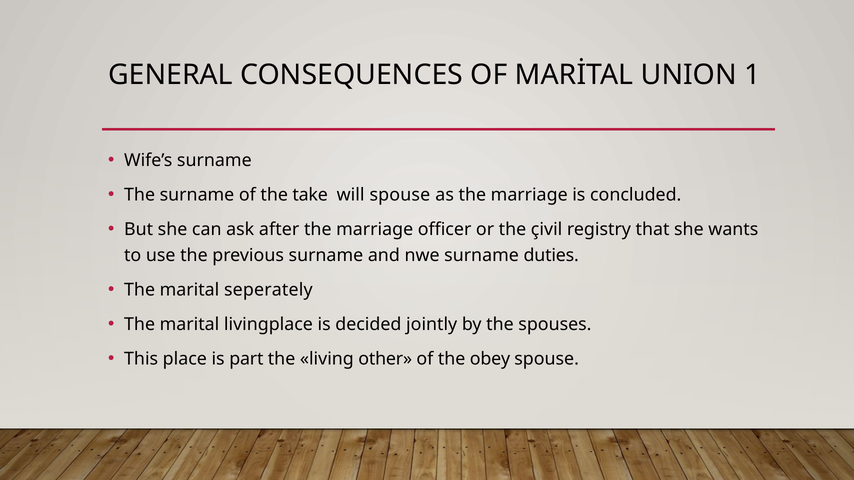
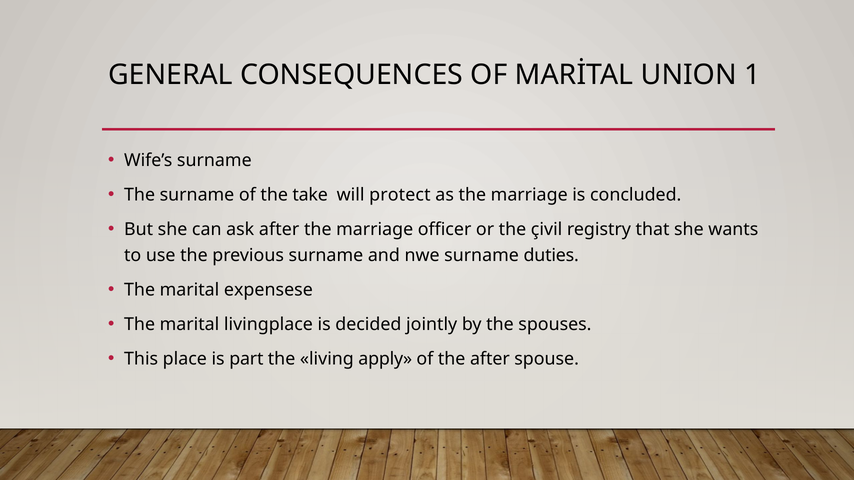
will spouse: spouse -> protect
seperately: seperately -> expensese
other: other -> apply
the obey: obey -> after
